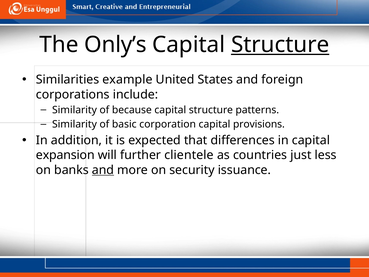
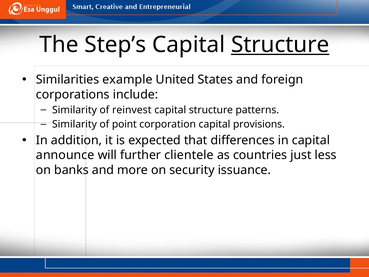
Only’s: Only’s -> Step’s
because: because -> reinvest
basic: basic -> point
expansion: expansion -> announce
and at (103, 170) underline: present -> none
